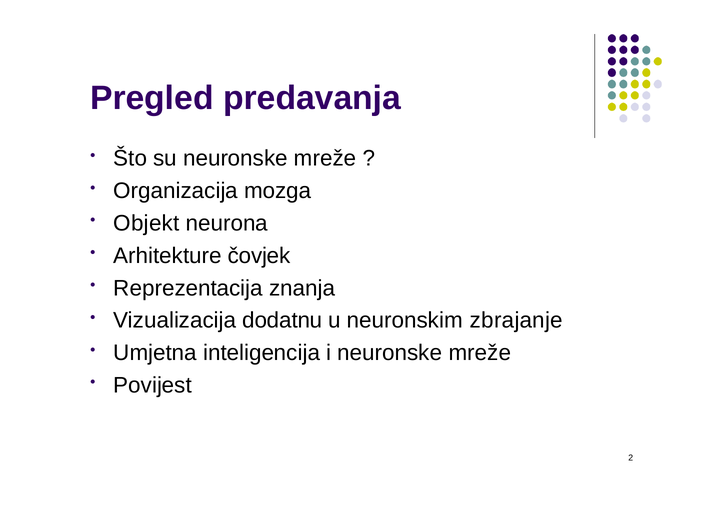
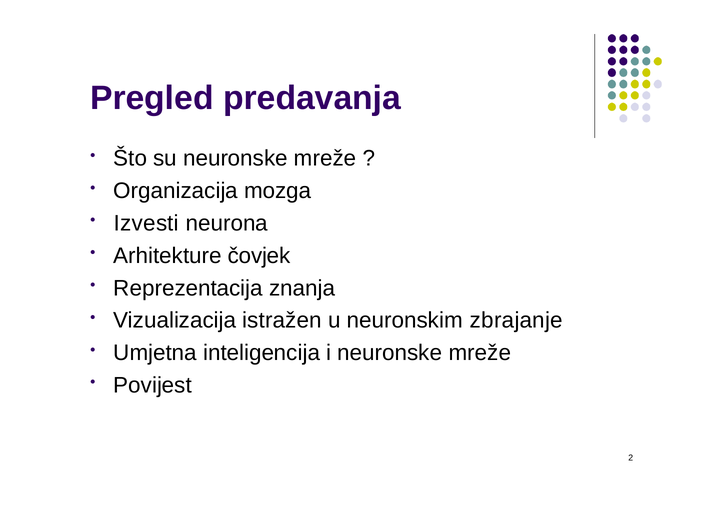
Objekt: Objekt -> Izvesti
dodatnu: dodatnu -> istražen
